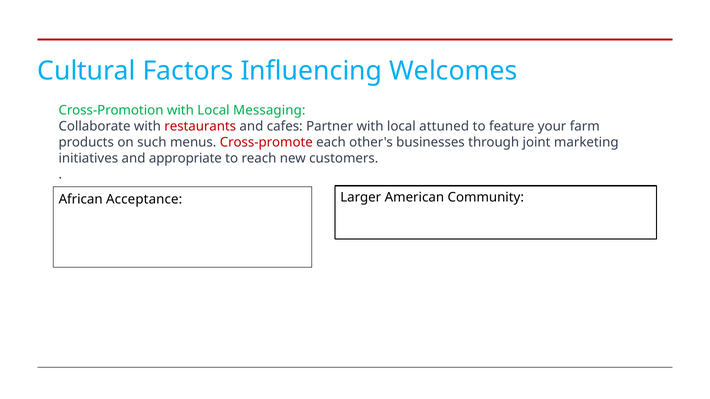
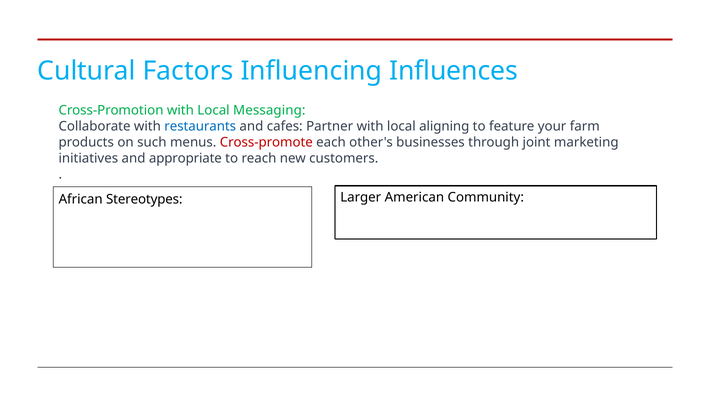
Welcomes: Welcomes -> Influences
restaurants colour: red -> blue
attuned: attuned -> aligning
Acceptance: Acceptance -> Stereotypes
